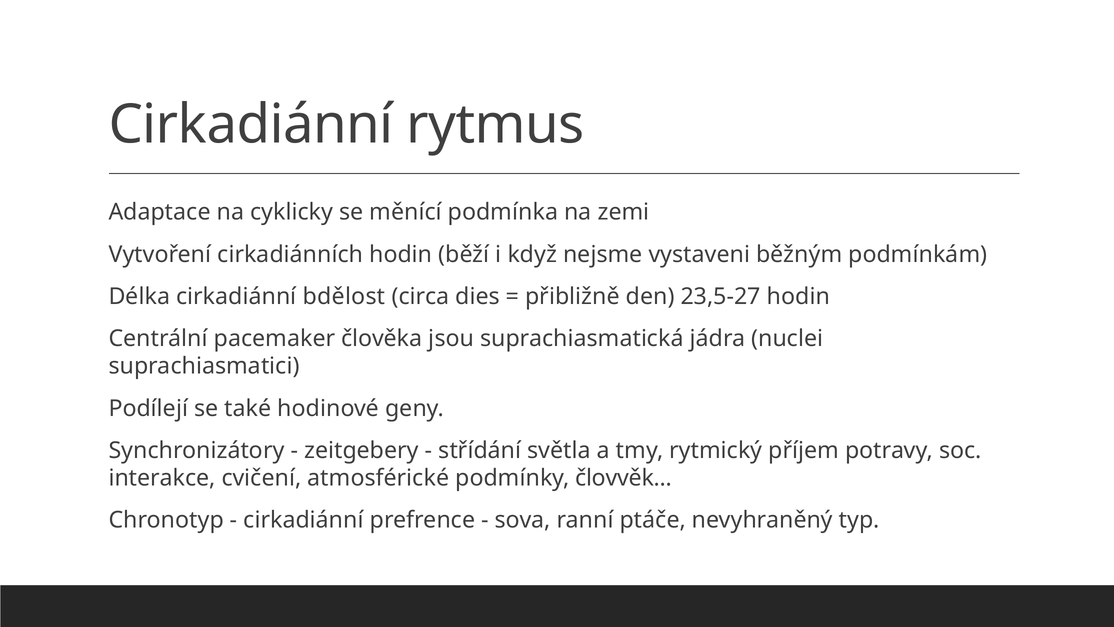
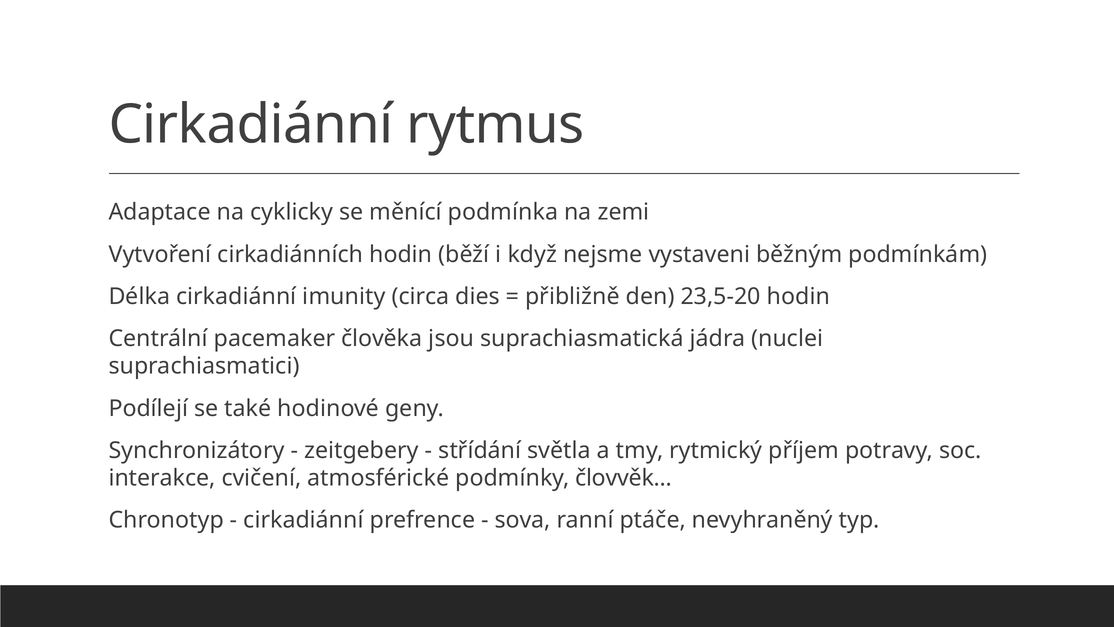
bdělost: bdělost -> imunity
23,5-27: 23,5-27 -> 23,5-20
